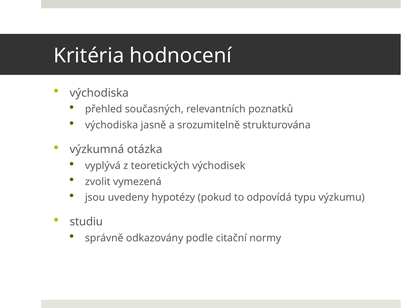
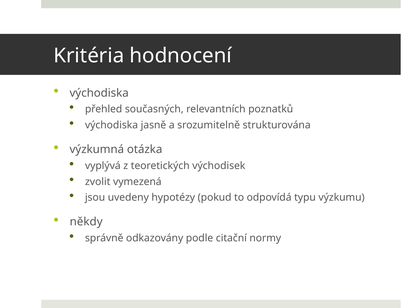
studiu: studiu -> někdy
